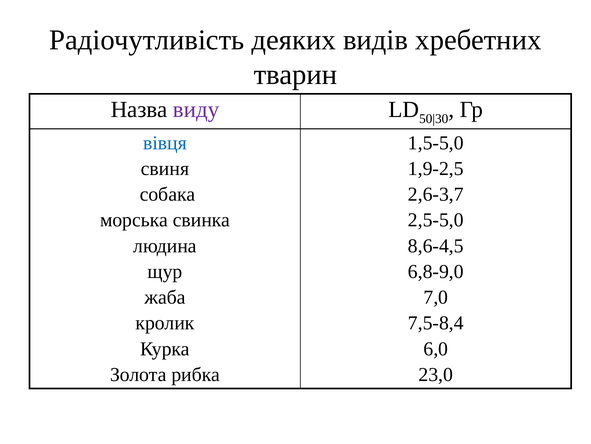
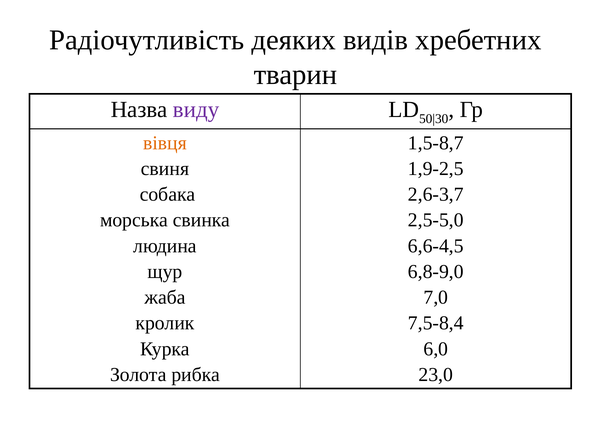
вівця colour: blue -> orange
1,5-5,0: 1,5-5,0 -> 1,5-8,7
8,6-4,5: 8,6-4,5 -> 6,6-4,5
